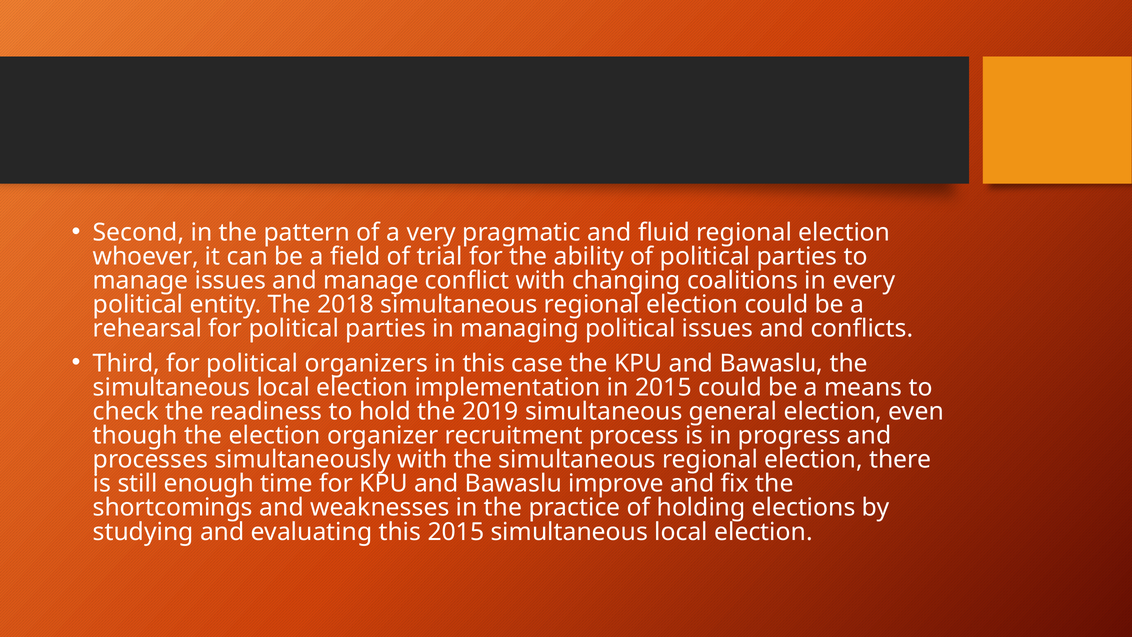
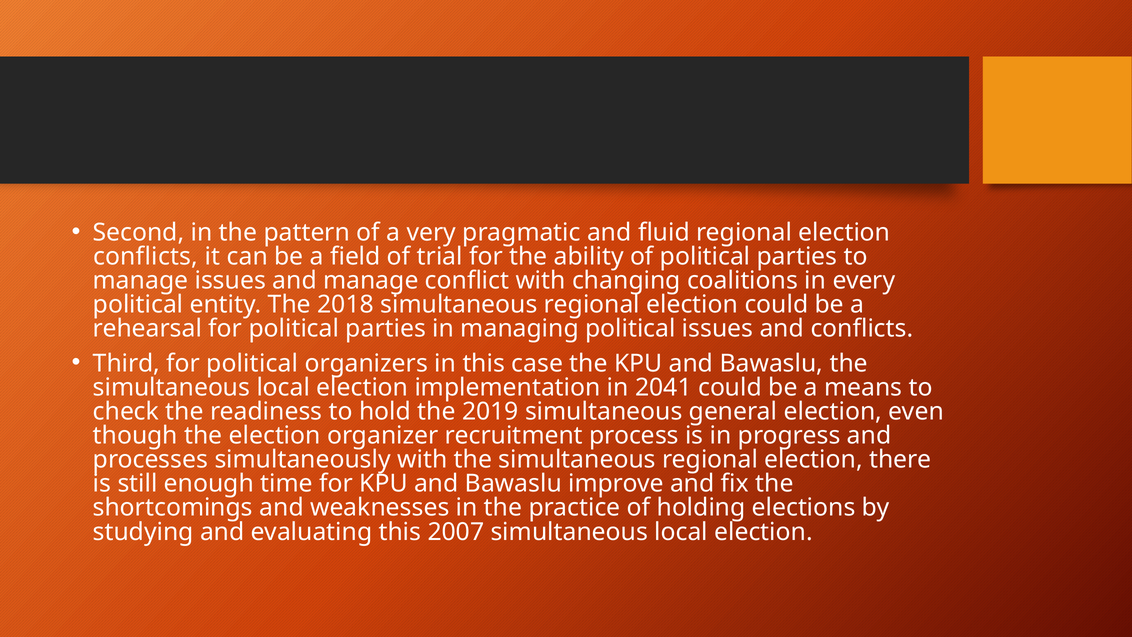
whoever at (146, 256): whoever -> conflicts
in 2015: 2015 -> 2041
this 2015: 2015 -> 2007
